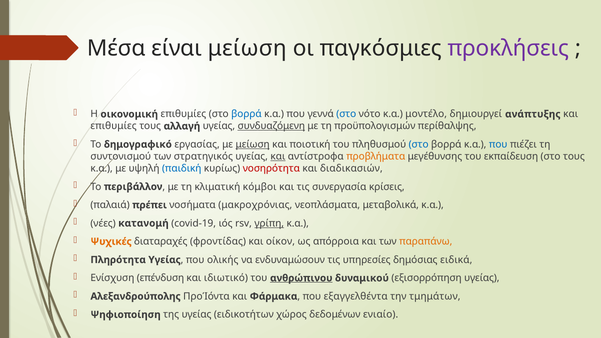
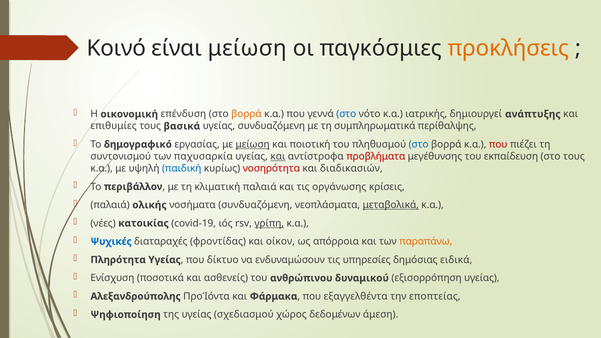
Μέσα: Μέσα -> Κοινό
προκλήσεις colour: purple -> orange
οικονομική επιθυμίες: επιθυμίες -> επένδυση
βορρά at (246, 114) colour: blue -> orange
μοντέλο: μοντέλο -> ιατρικής
αλλαγή: αλλαγή -> βασικά
συνδυαζόμενη at (271, 126) underline: present -> none
προϋπολογισμών: προϋπολογισμών -> συμπληρωματικά
που at (498, 144) colour: blue -> red
στρατηγικός: στρατηγικός -> παχυσαρκία
προβλήματα colour: orange -> red
κλιματική κόμβοι: κόμβοι -> παλαιά
συνεργασία: συνεργασία -> οργάνωσης
πρέπει: πρέπει -> ολικής
νοσήματα μακροχρόνιας: μακροχρόνιας -> συνδυαζόμενη
μεταβολικά underline: none -> present
κατανομή: κατανομή -> κατοικίας
Ψυχικές colour: orange -> blue
ολικής: ολικής -> δίκτυο
επένδυση: επένδυση -> ποσοτικά
ιδιωτικό: ιδιωτικό -> ασθενείς
ανθρώπινου underline: present -> none
τμημάτων: τμημάτων -> εποπτείας
ειδικοτήτων: ειδικοτήτων -> σχεδιασμού
ενιαίο: ενιαίο -> άμεση
